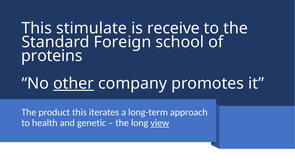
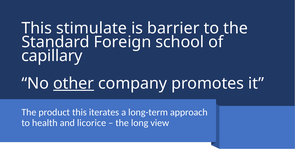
receive: receive -> barrier
proteins: proteins -> capillary
genetic: genetic -> licorice
view underline: present -> none
